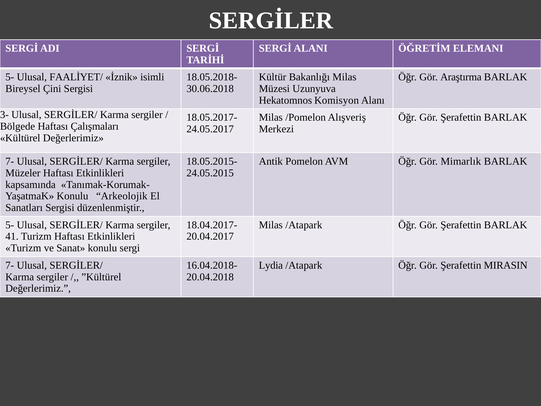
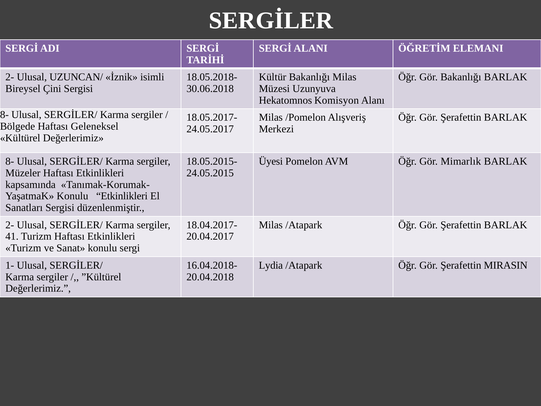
5- at (10, 77): 5- -> 2-
FAALİYET/: FAALİYET/ -> UZUNCAN/
Gör Araştırma: Araştırma -> Bakanlığı
3- at (4, 115): 3- -> 8-
Çalışmaları: Çalışmaları -> Geleneksel
7- at (10, 161): 7- -> 8-
Antik: Antik -> Üyesi
Konulu Arkeolojik: Arkeolojik -> Etkinlikleri
5- at (10, 225): 5- -> 2-
7- at (10, 265): 7- -> 1-
